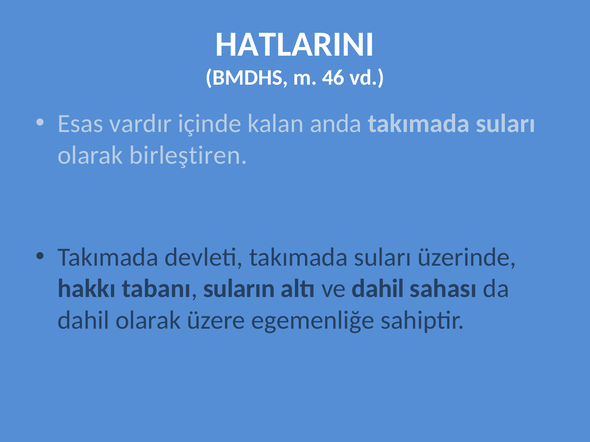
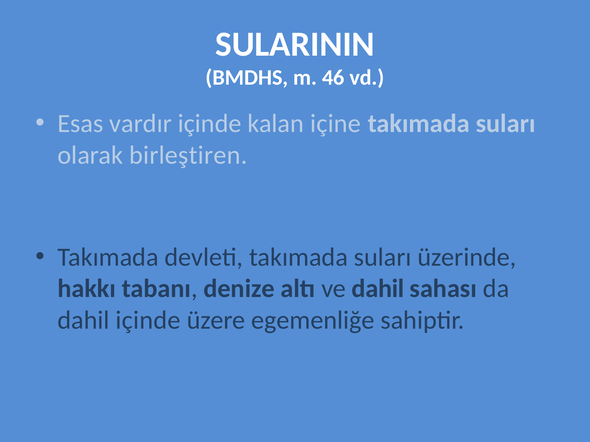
HATLARINI: HATLARINI -> SULARININ
anda: anda -> içine
suların: suların -> denize
dahil olarak: olarak -> içinde
